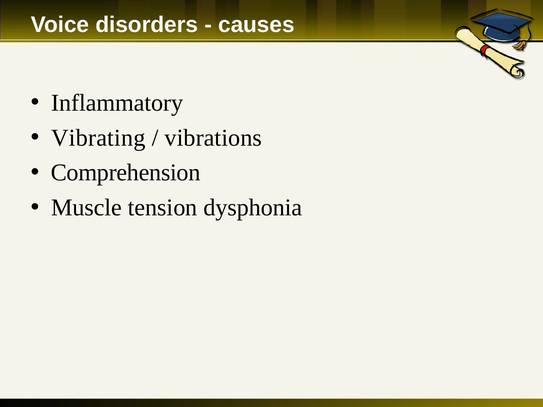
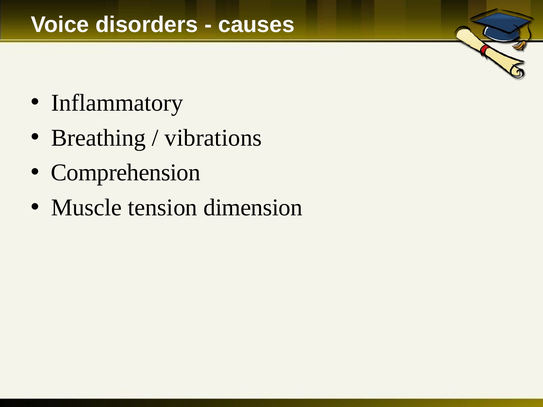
Vibrating: Vibrating -> Breathing
dysphonia: dysphonia -> dimension
